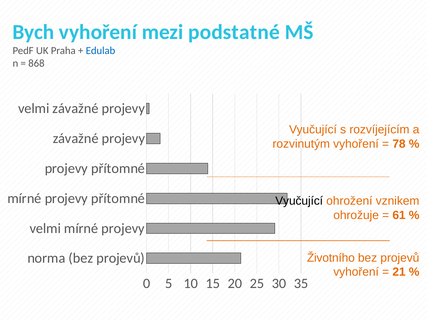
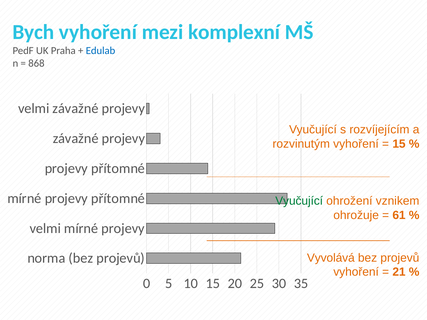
podstatné: podstatné -> komplexní
78 at (399, 144): 78 -> 15
Vyučující at (299, 201) colour: black -> green
Životního: Životního -> Vyvolává
